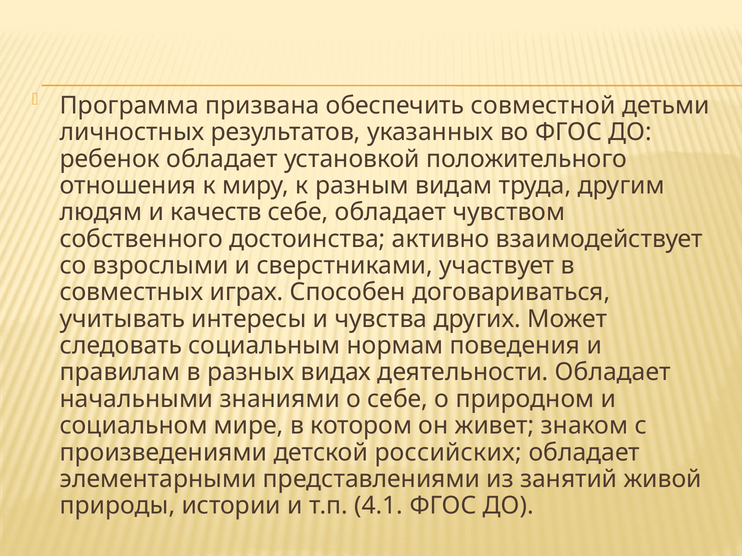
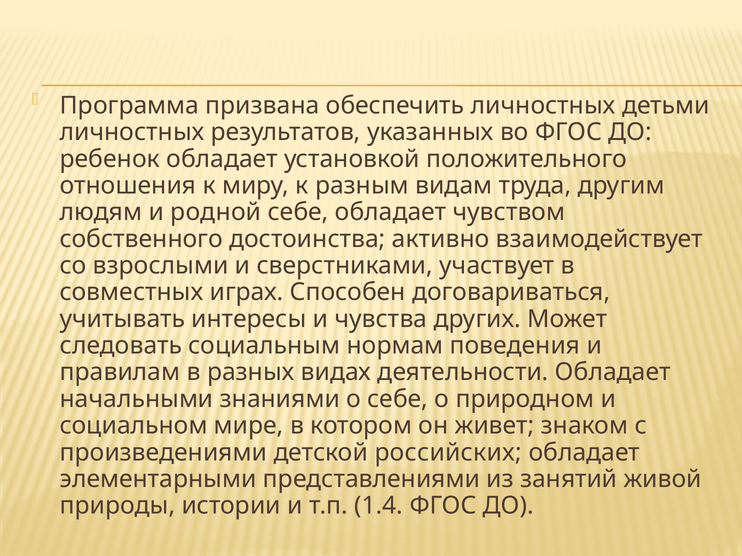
обеспечить совместной: совместной -> личностных
качеств: качеств -> родной
4.1: 4.1 -> 1.4
